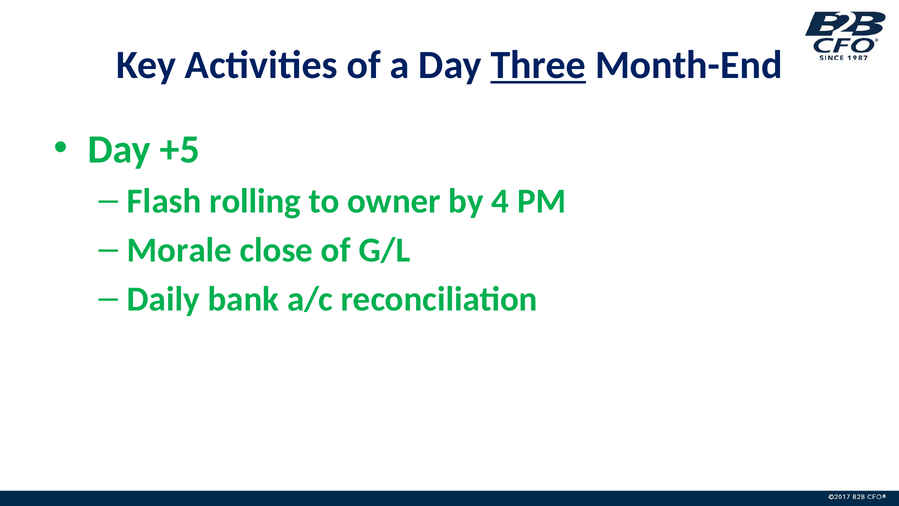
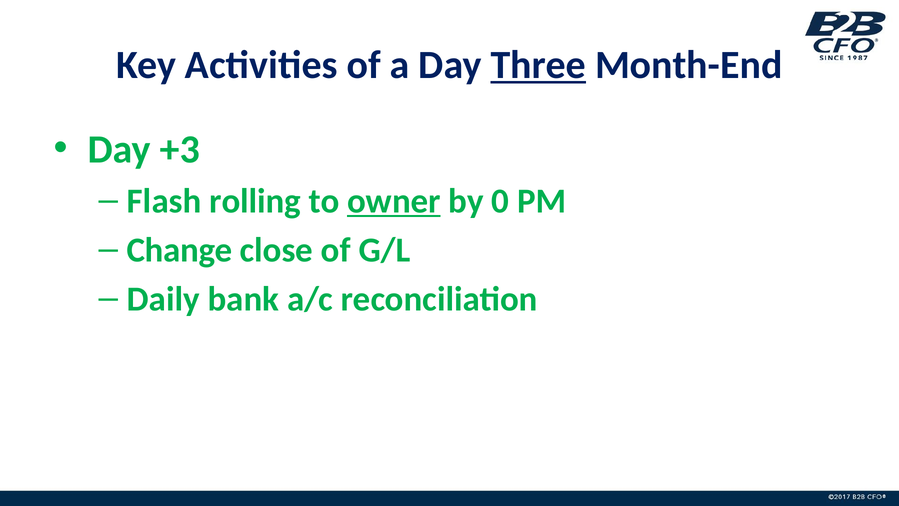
+5: +5 -> +3
owner underline: none -> present
4: 4 -> 0
Morale: Morale -> Change
